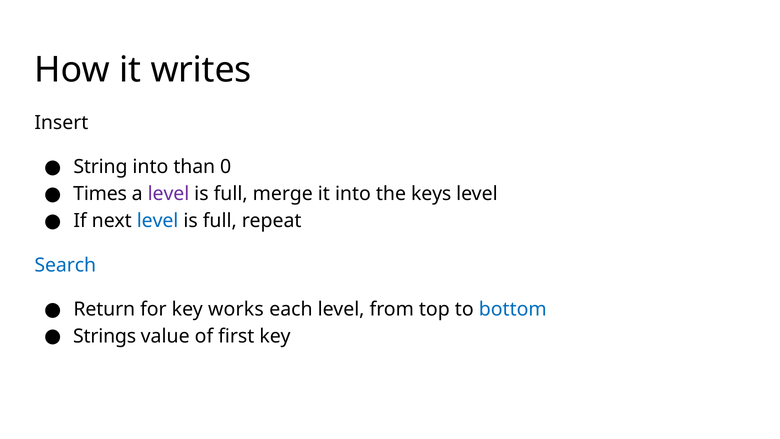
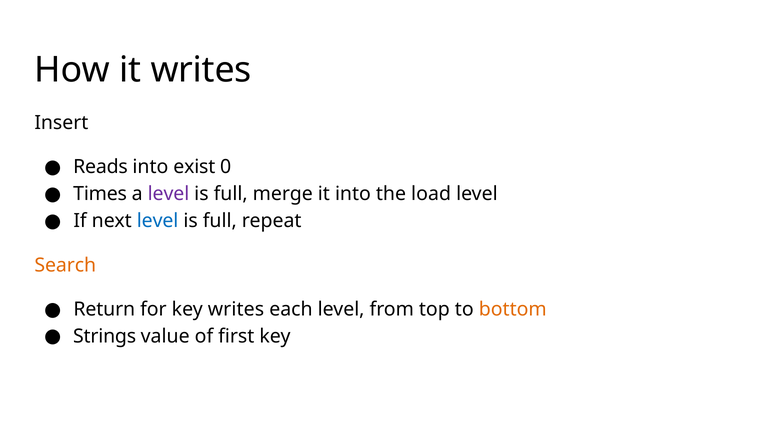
String: String -> Reads
than: than -> exist
keys: keys -> load
Search colour: blue -> orange
key works: works -> writes
bottom colour: blue -> orange
